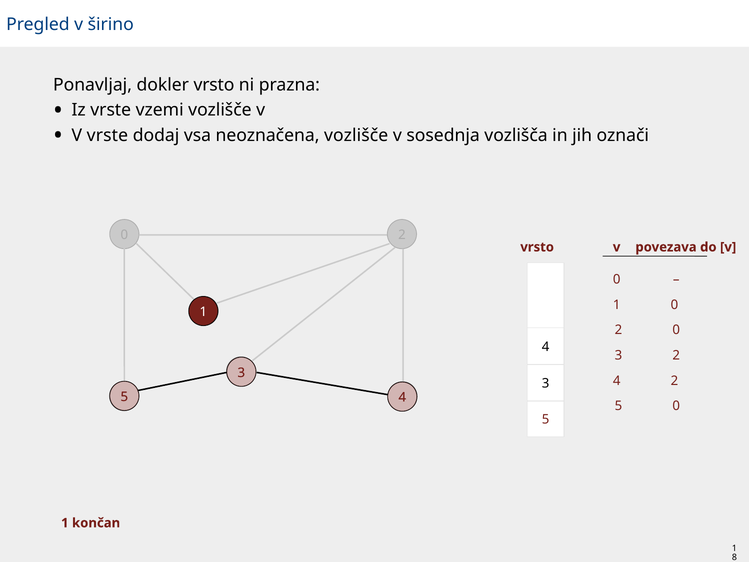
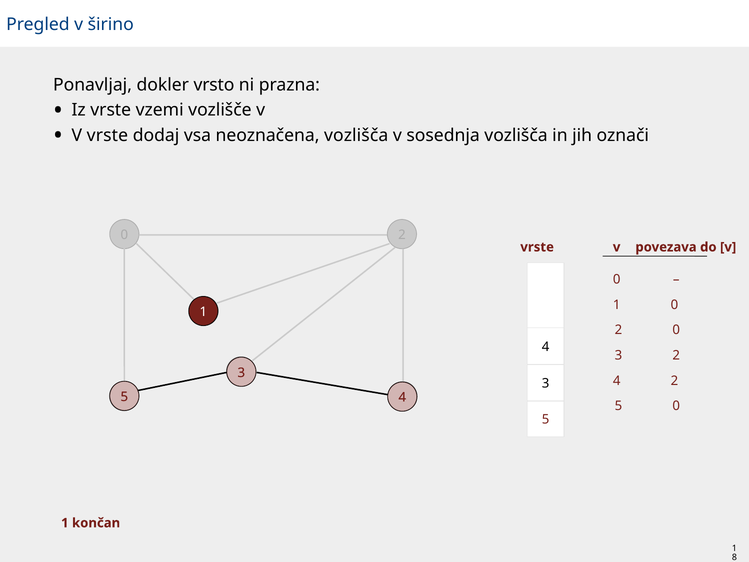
neoznačena vozlišče: vozlišče -> vozlišča
vrsto at (537, 247): vrsto -> vrste
